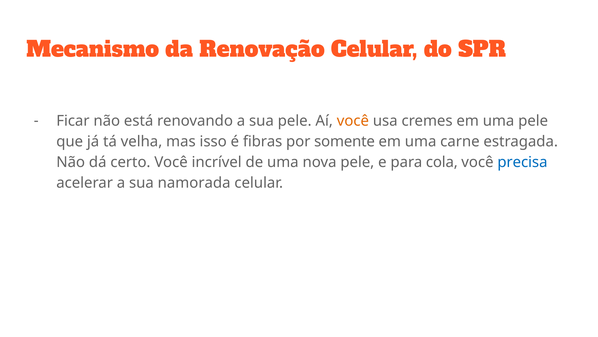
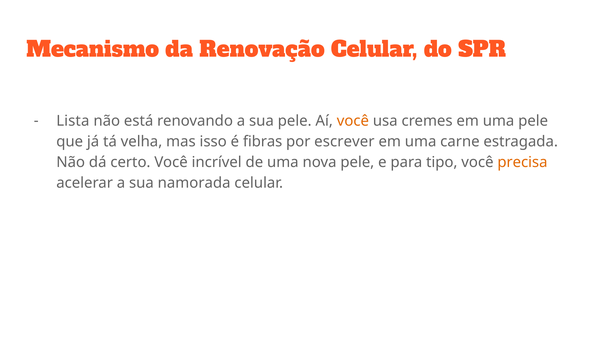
Ficar: Ficar -> Lista
somente: somente -> escrever
cola: cola -> tipo
precisa colour: blue -> orange
